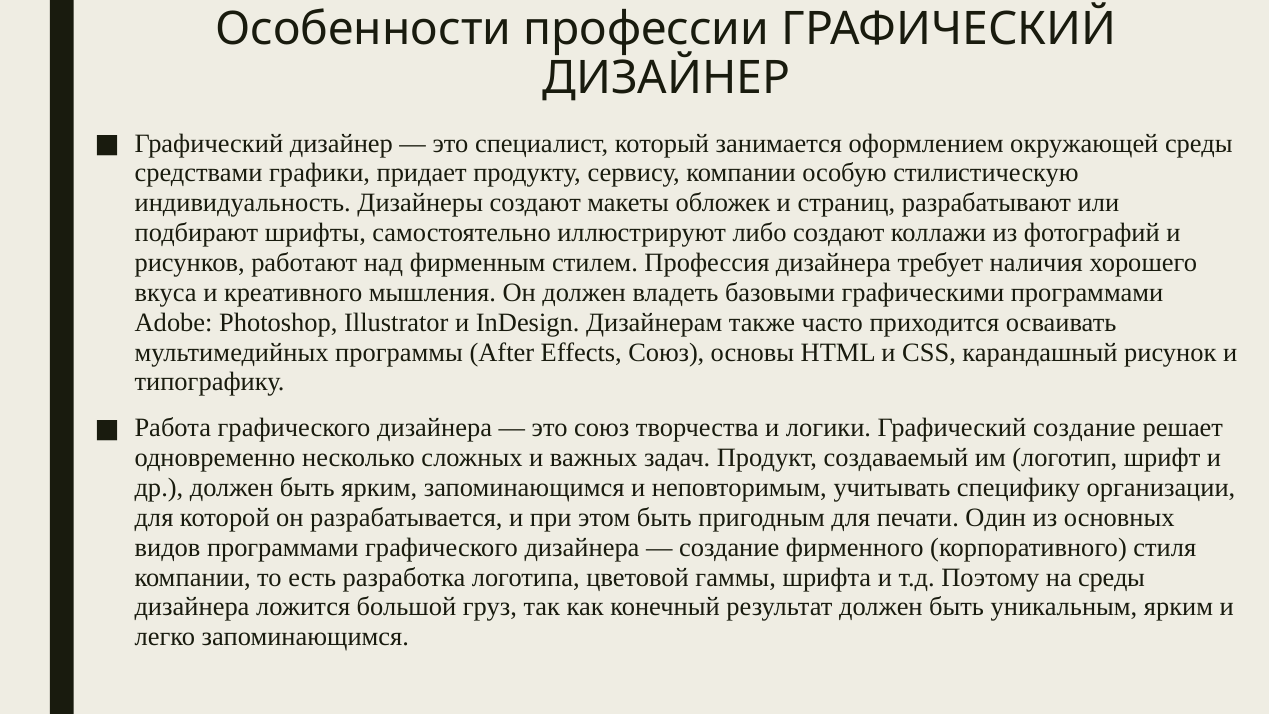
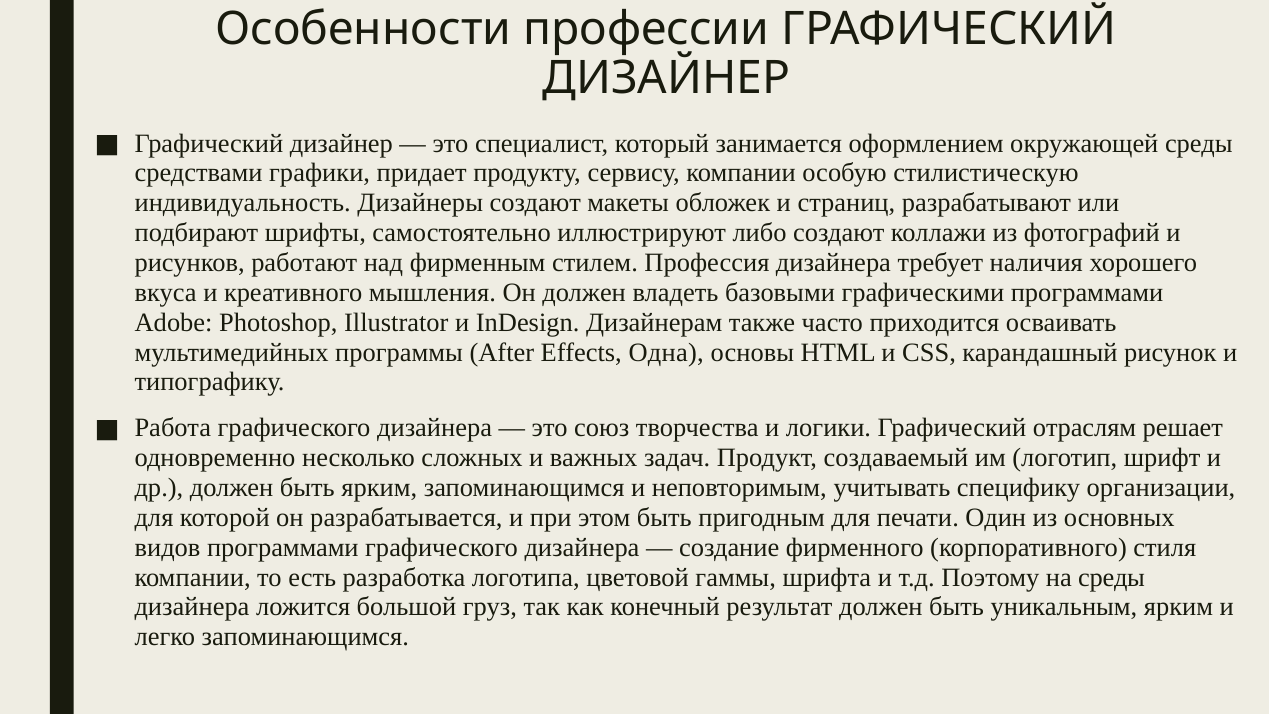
Effects Союз: Союз -> Одна
Графический создание: создание -> отраслям
